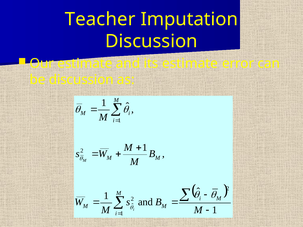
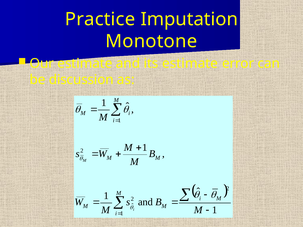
Teacher: Teacher -> Practice
Discussion at (151, 41): Discussion -> Monotone
